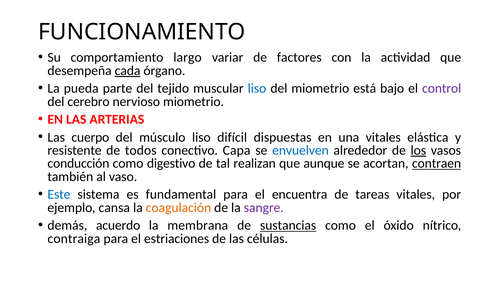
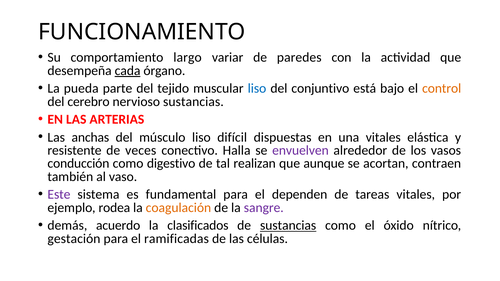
factores: factores -> paredes
del miometrio: miometrio -> conjuntivo
control colour: purple -> orange
nervioso miometrio: miometrio -> sustancias
cuerpo: cuerpo -> anchas
todos: todos -> veces
Capa: Capa -> Halla
envuelven colour: blue -> purple
los underline: present -> none
contraen underline: present -> none
Este colour: blue -> purple
encuentra: encuentra -> dependen
cansa: cansa -> rodea
membrana: membrana -> clasificados
contraiga: contraiga -> gestación
estriaciones: estriaciones -> ramificadas
